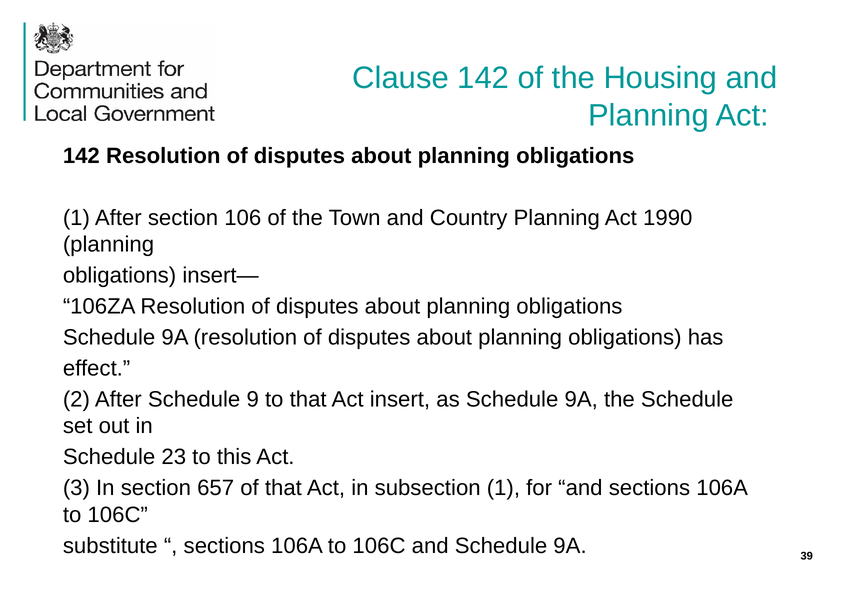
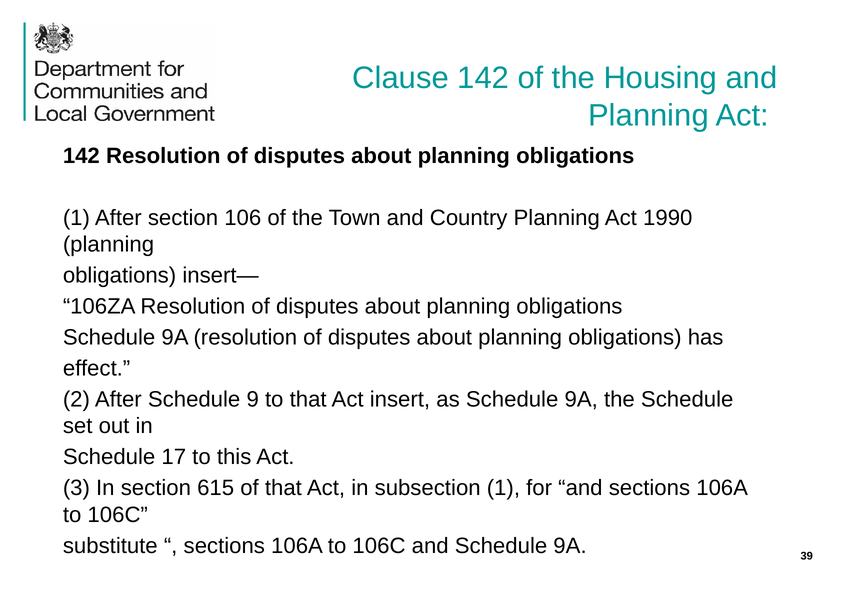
23: 23 -> 17
657: 657 -> 615
